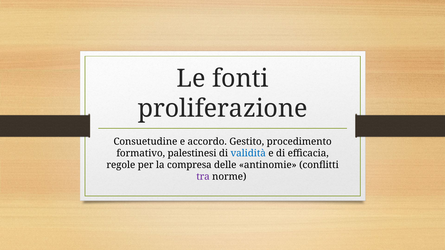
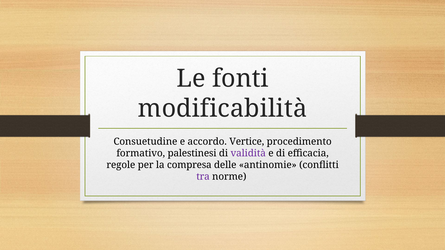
proliferazione: proliferazione -> modificabilità
Gestito: Gestito -> Vertice
validità colour: blue -> purple
